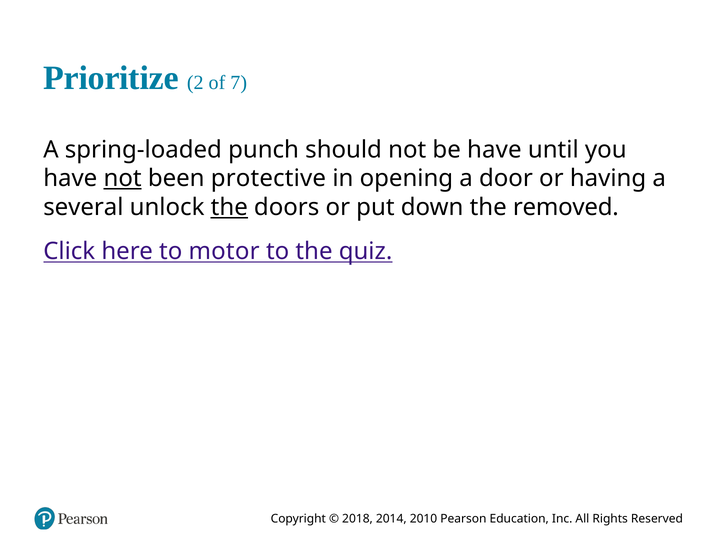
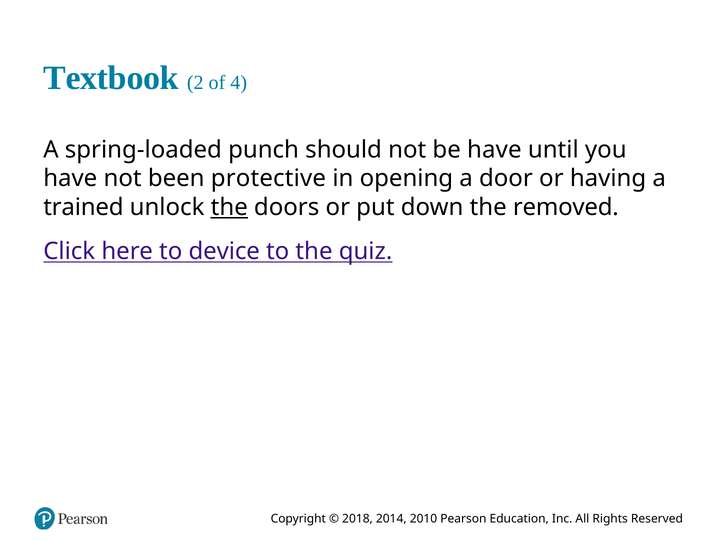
Prioritize: Prioritize -> Textbook
7: 7 -> 4
not at (123, 178) underline: present -> none
several: several -> trained
motor: motor -> device
